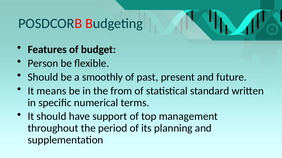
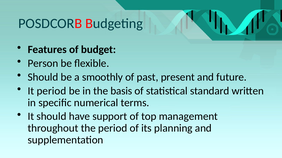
It means: means -> period
from: from -> basis
